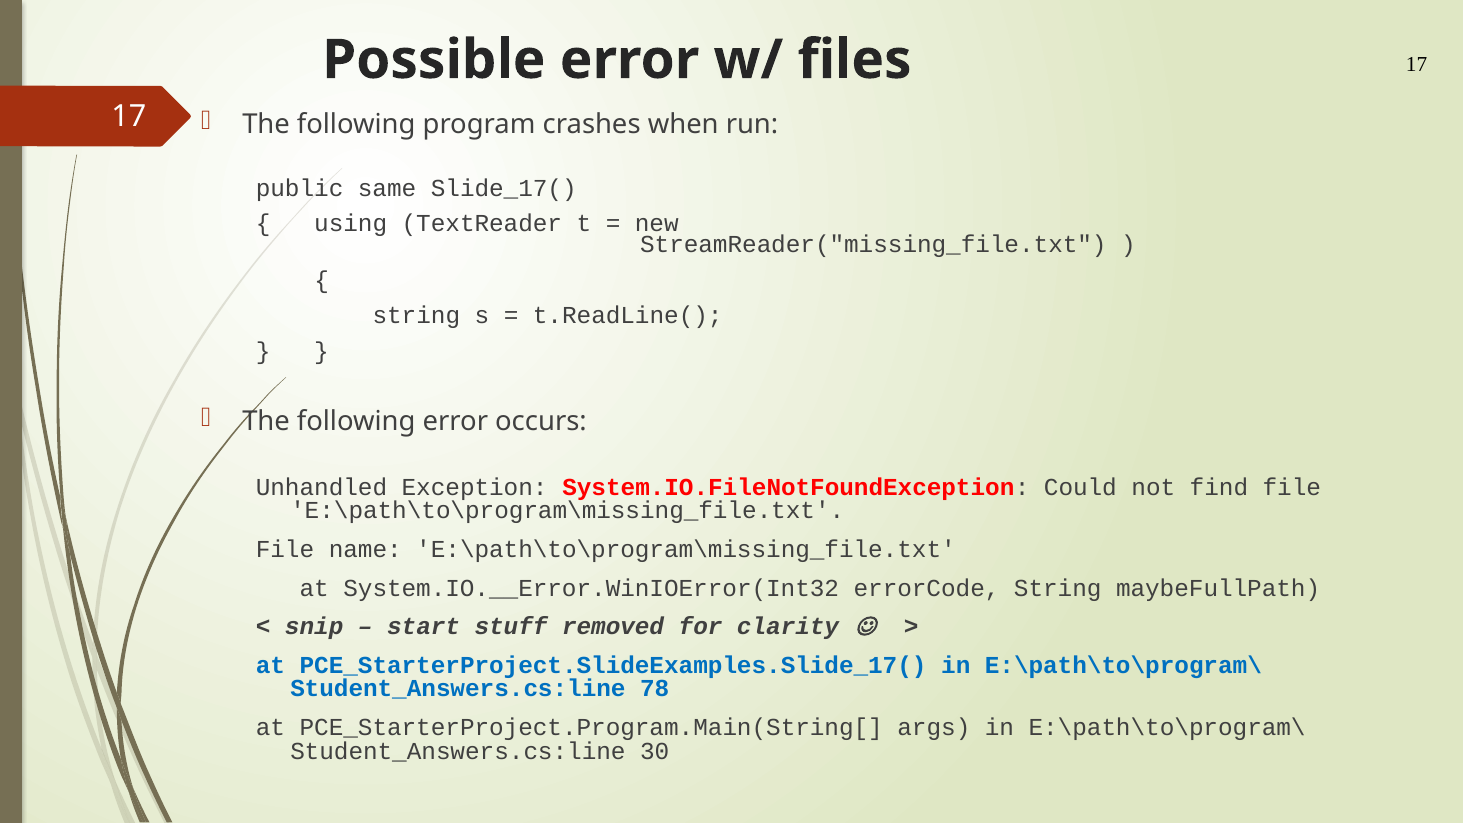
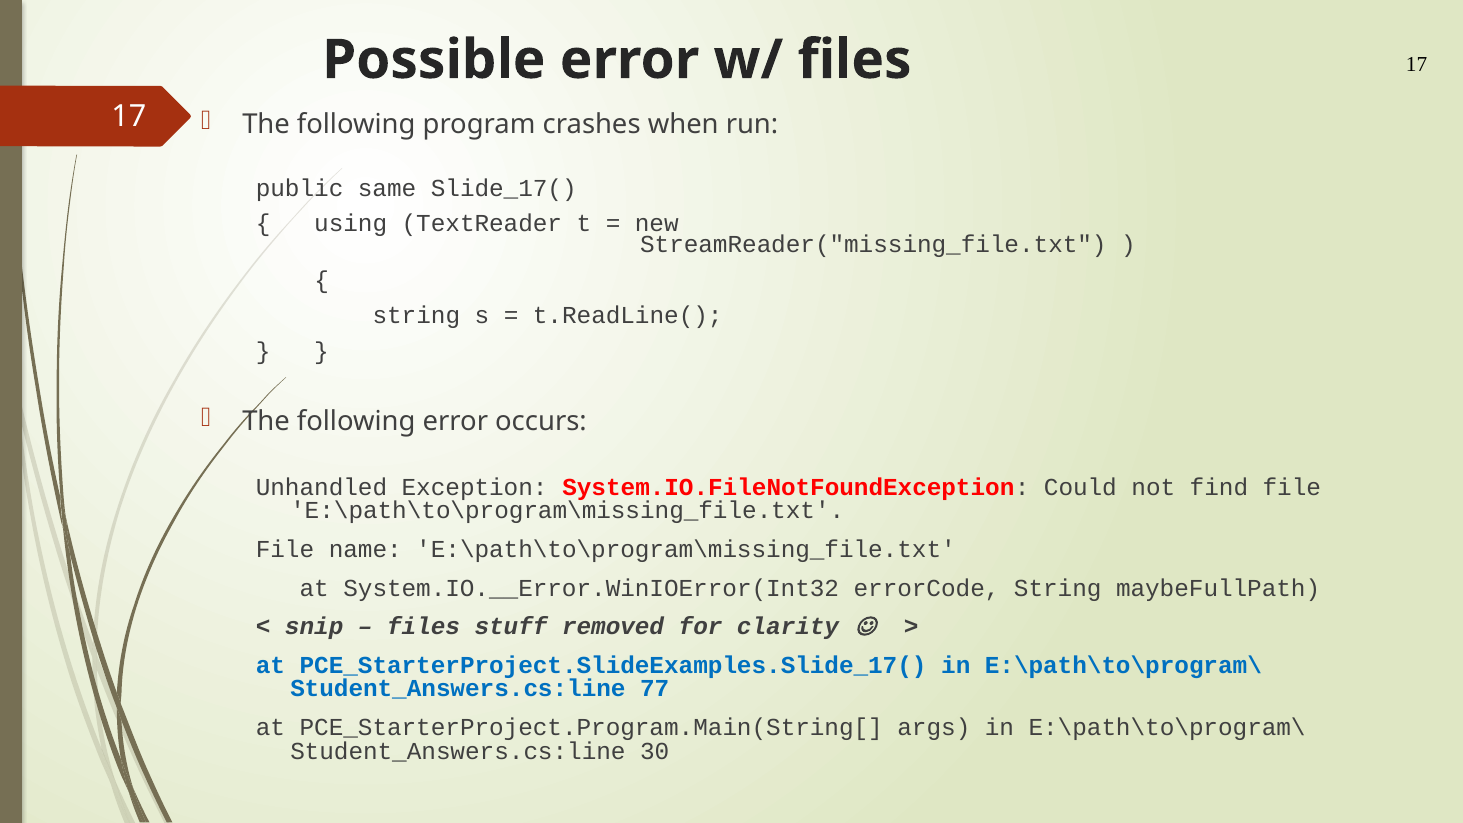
start at (424, 627): start -> files
78: 78 -> 77
